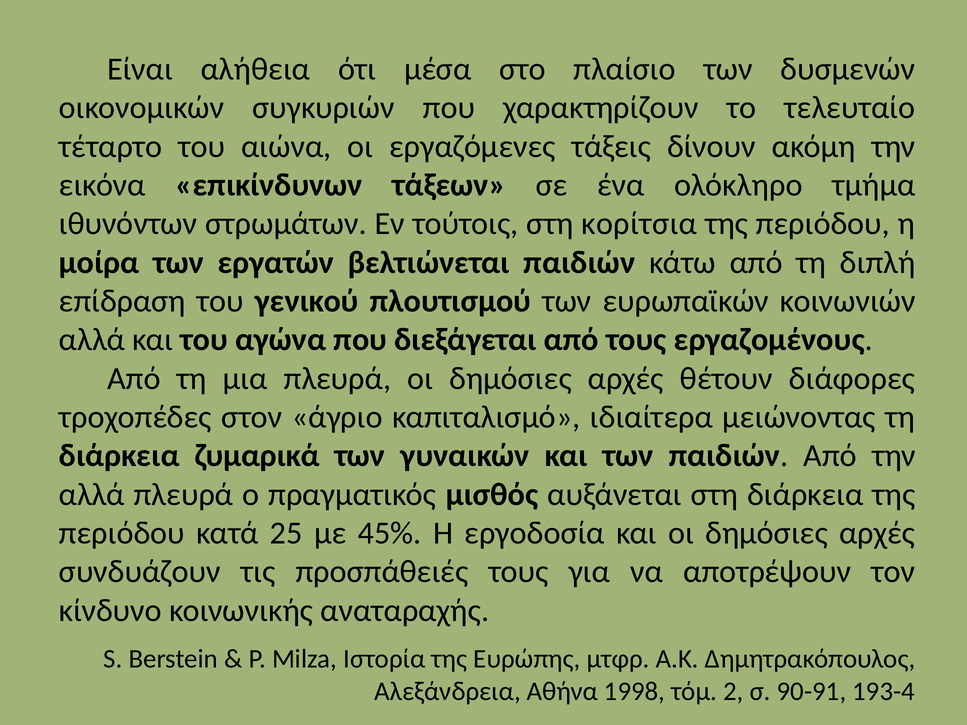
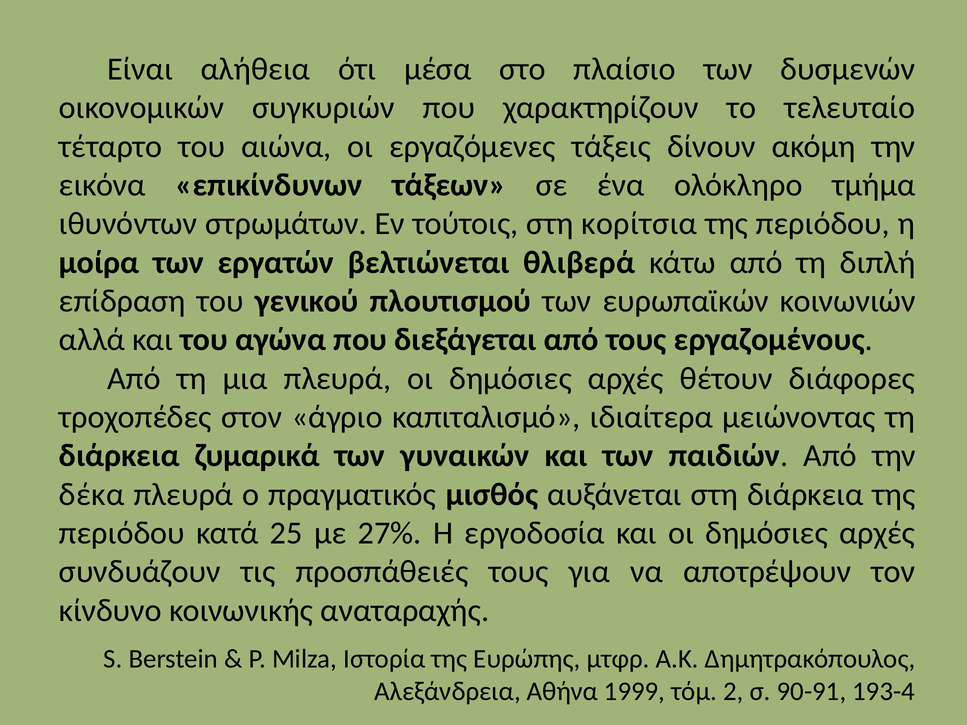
βελτιώνεται παιδιών: παιδιών -> θλιβερά
αλλά at (92, 495): αλλά -> δέκα
45%: 45% -> 27%
1998: 1998 -> 1999
